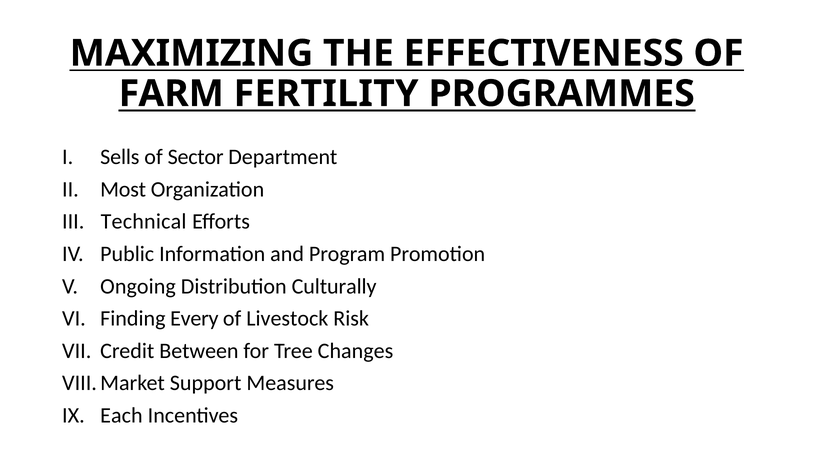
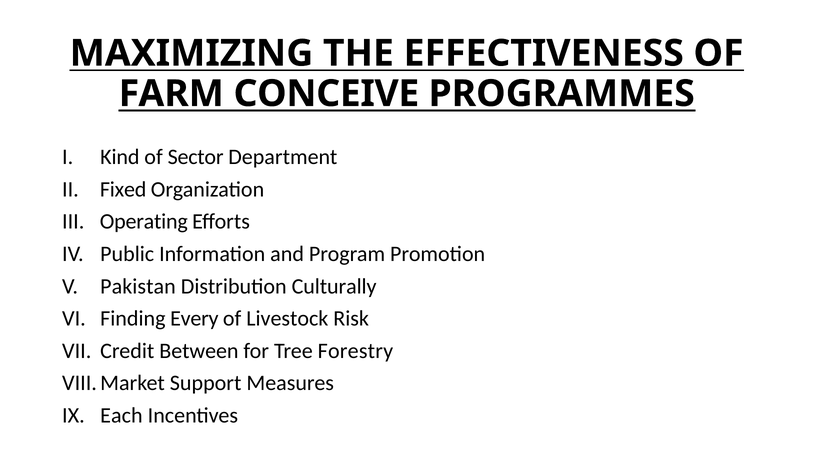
FERTILITY: FERTILITY -> CONCEIVE
Sells: Sells -> Kind
Most: Most -> Fixed
Technical: Technical -> Operating
Ongoing: Ongoing -> Pakistan
Changes: Changes -> Forestry
